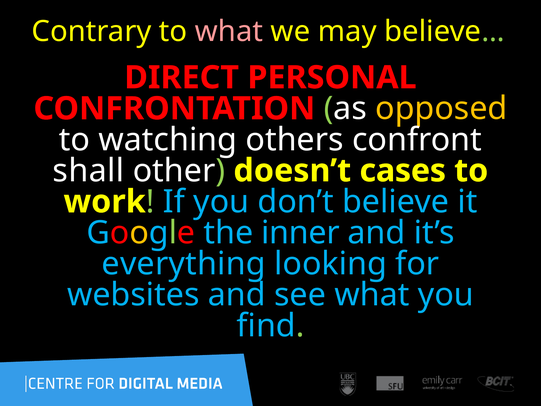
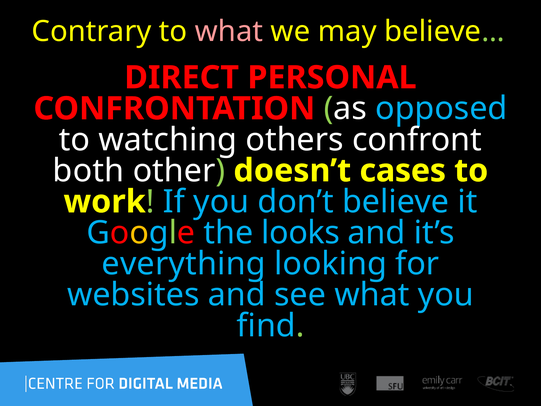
opposed colour: yellow -> light blue
shall: shall -> both
inner: inner -> looks
